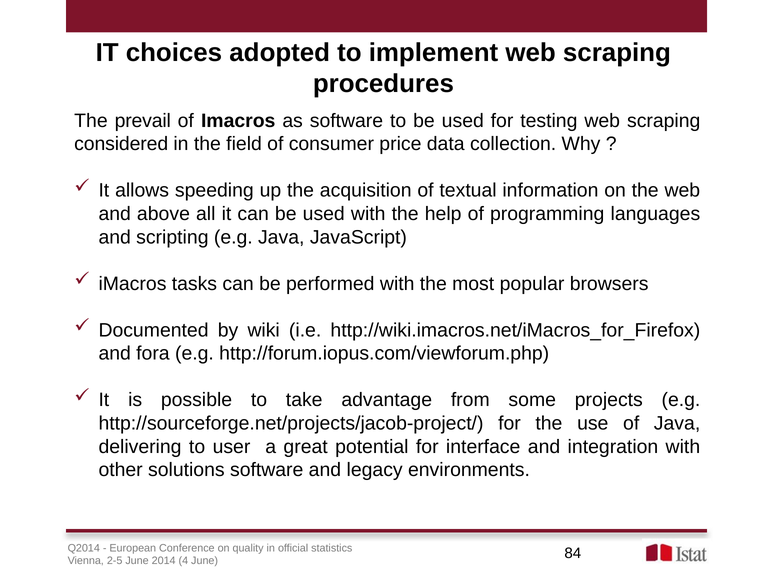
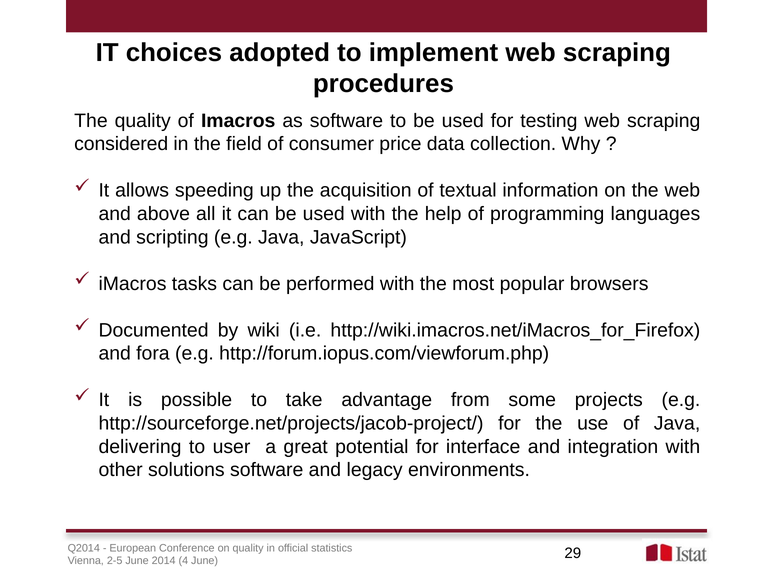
The prevail: prevail -> quality
84: 84 -> 29
